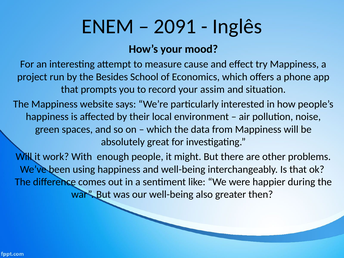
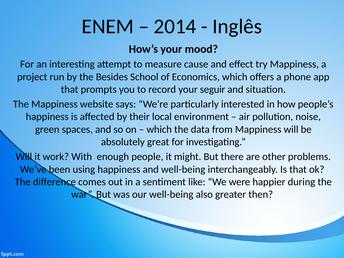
2091: 2091 -> 2014
assim: assim -> seguir
